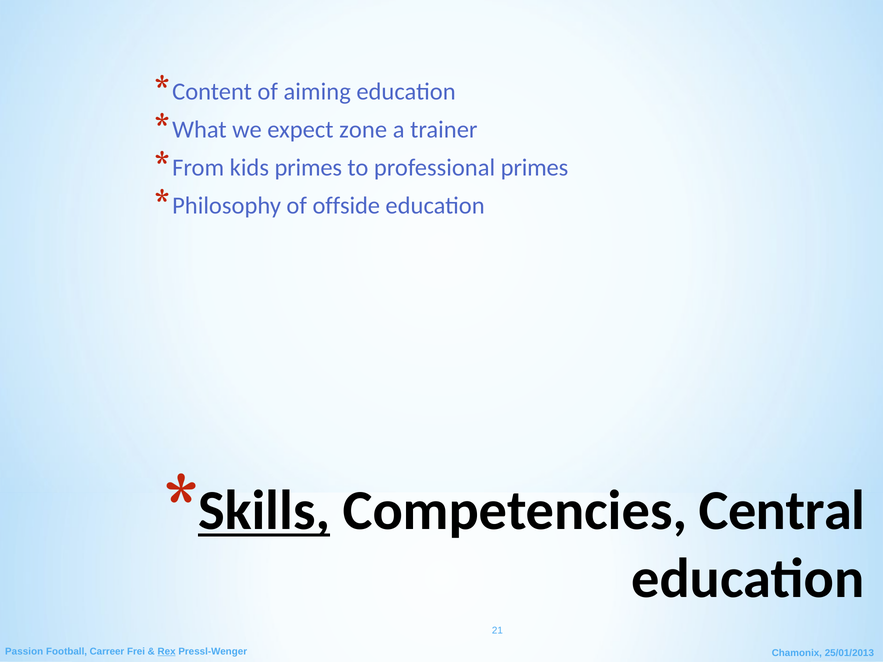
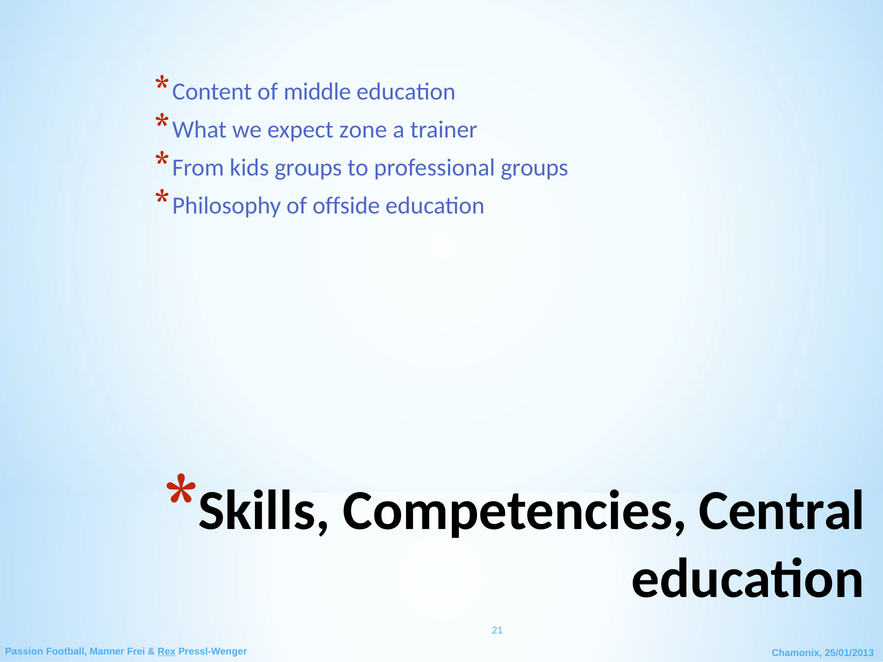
aiming: aiming -> middle
kids primes: primes -> groups
professional primes: primes -> groups
Skills underline: present -> none
Carreer: Carreer -> Manner
